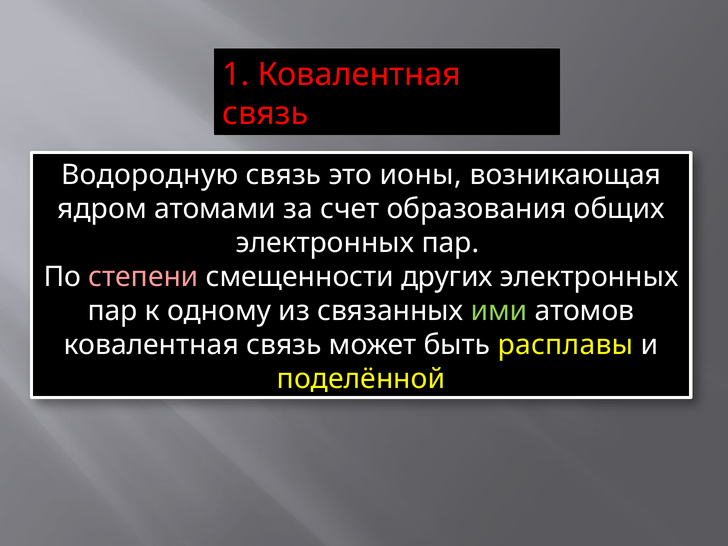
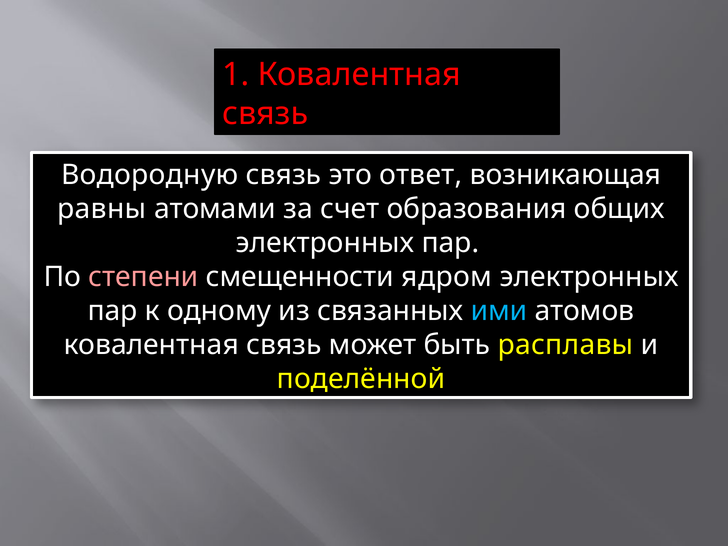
ионы: ионы -> ответ
ядром: ядром -> равны
других: других -> ядром
ими colour: light green -> light blue
